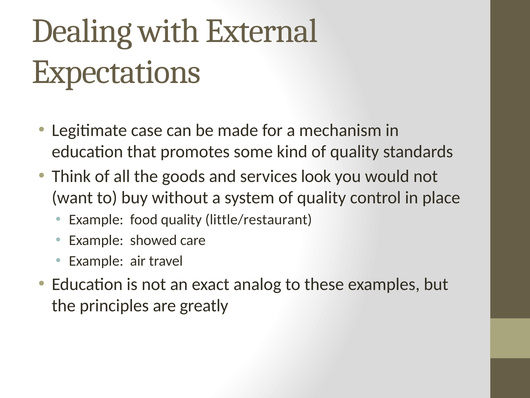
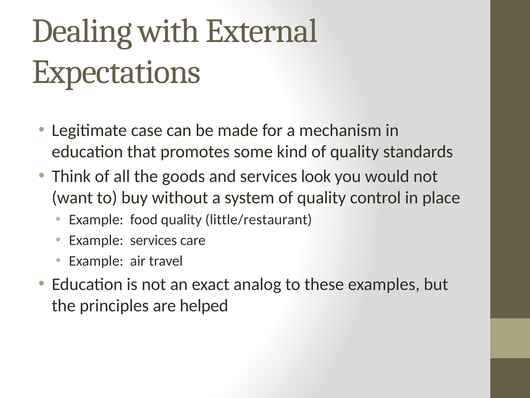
Example showed: showed -> services
greatly: greatly -> helped
